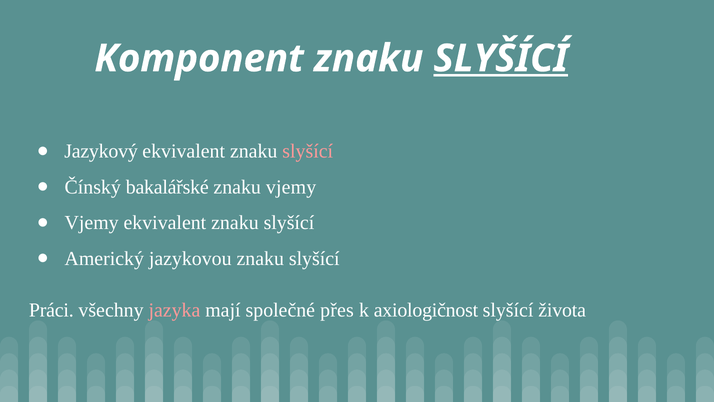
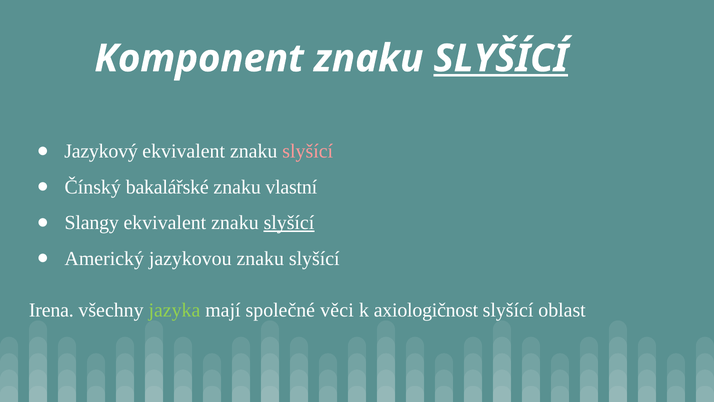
znaku vjemy: vjemy -> vlastní
Vjemy at (92, 223): Vjemy -> Slangy
slyšící at (289, 223) underline: none -> present
Práci: Práci -> Irena
jazyka colour: pink -> light green
přes: přes -> věci
života: života -> oblast
